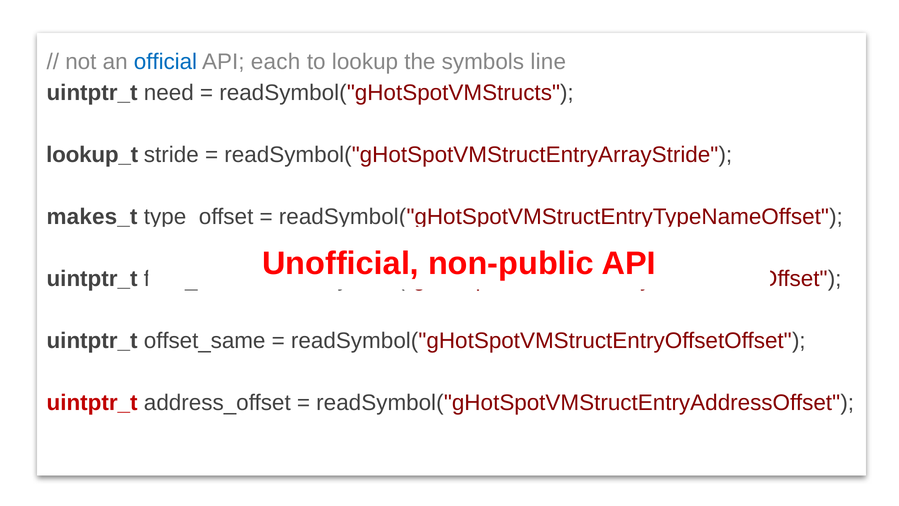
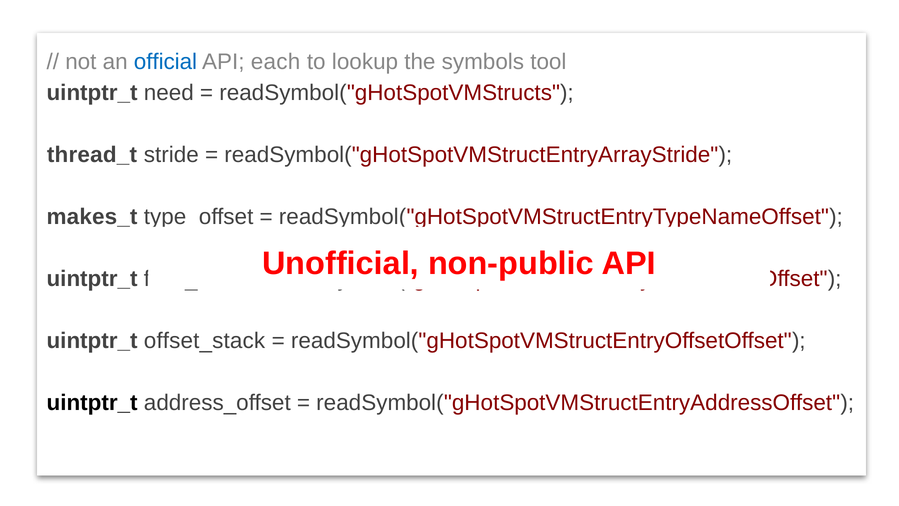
line: line -> tool
lookup_t: lookup_t -> thread_t
offset_same: offset_same -> offset_stack
uintptr_t at (92, 403) colour: red -> black
